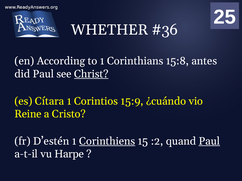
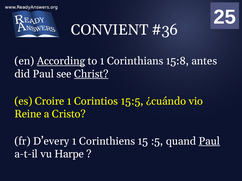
WHETHER: WHETHER -> CONVIENT
According underline: none -> present
Cítara: Cítara -> Croire
15:9: 15:9 -> 15:5
D’estén: D’estén -> D’every
Corinthiens underline: present -> none
:2: :2 -> :5
